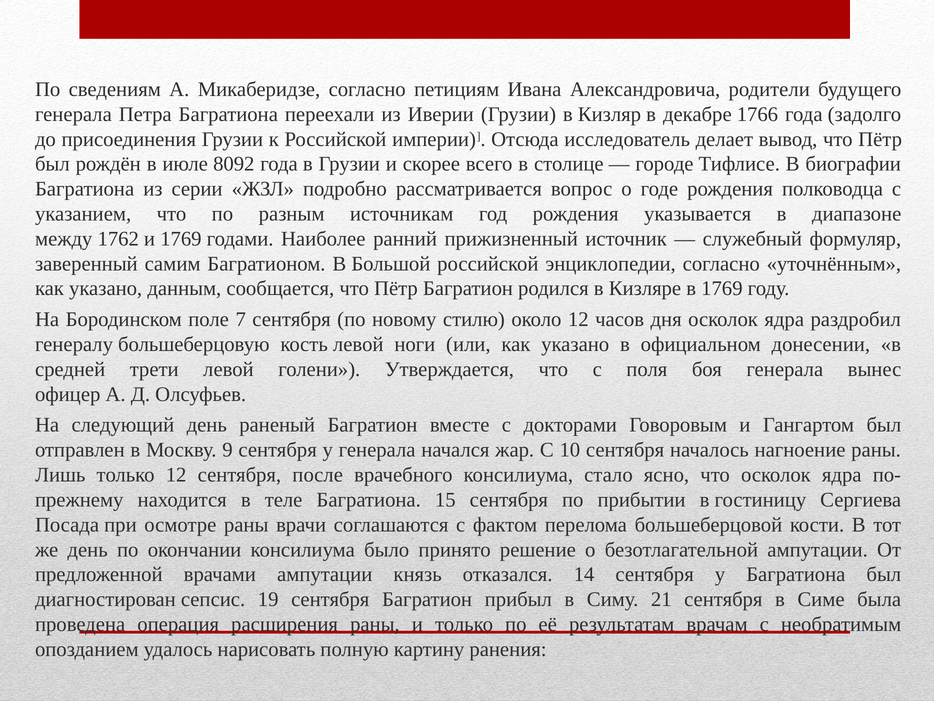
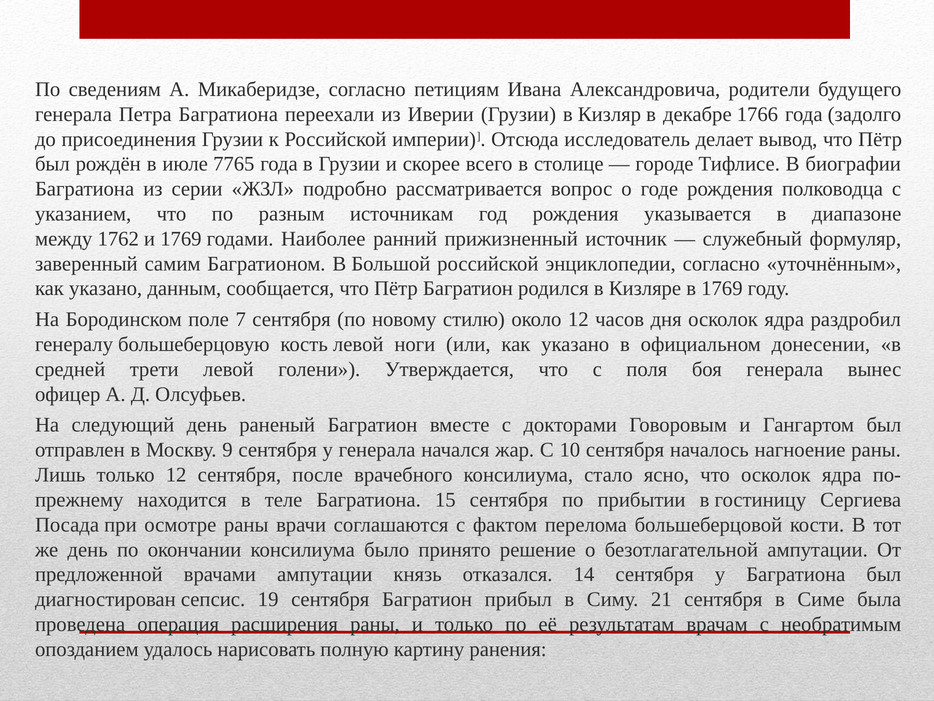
8092: 8092 -> 7765
